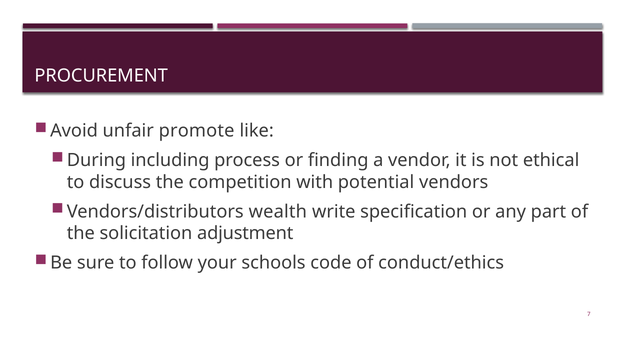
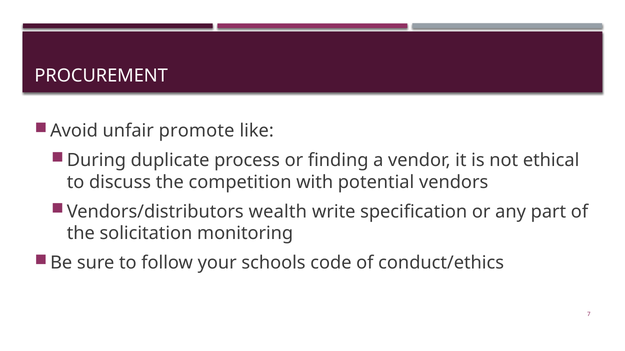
including: including -> duplicate
adjustment: adjustment -> monitoring
